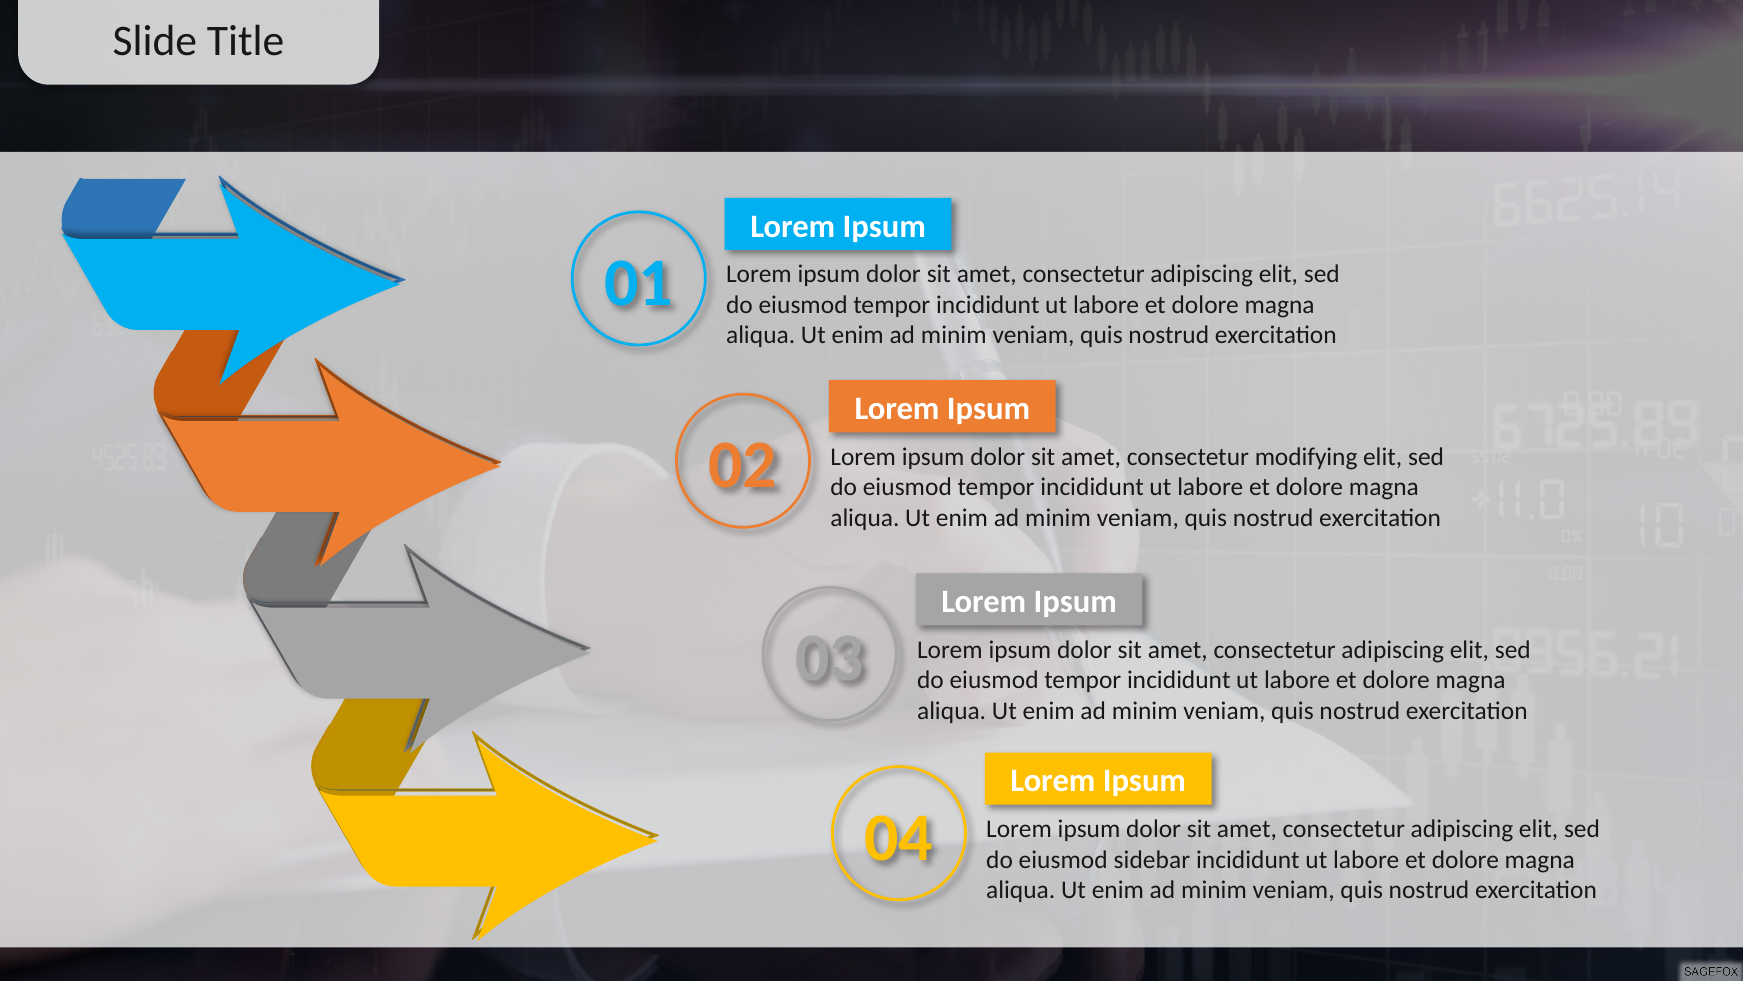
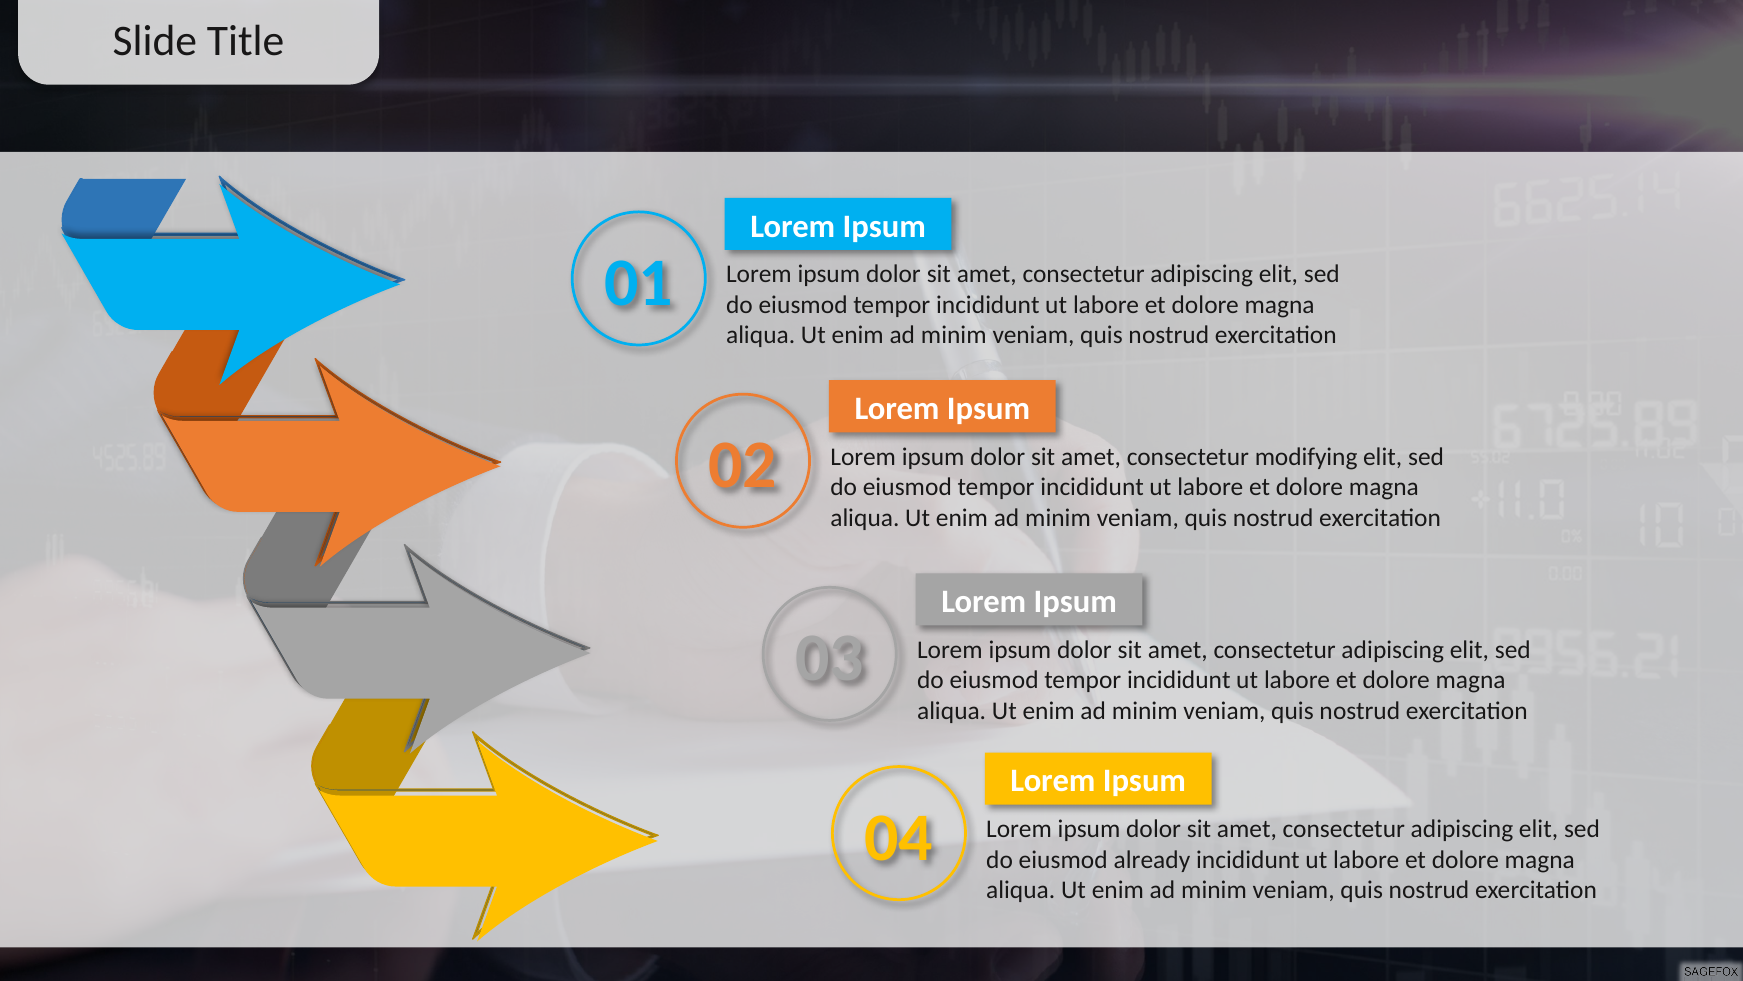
sidebar: sidebar -> already
